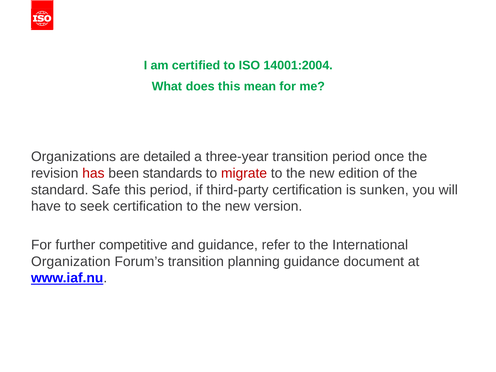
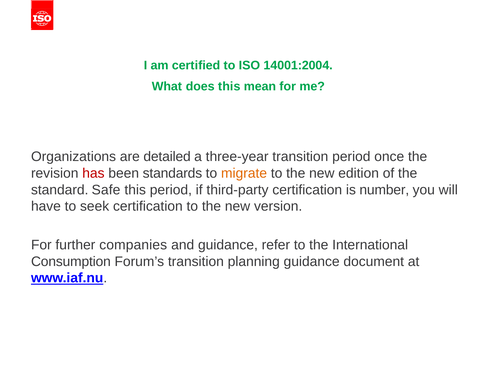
migrate colour: red -> orange
sunken: sunken -> number
competitive: competitive -> companies
Organization: Organization -> Consumption
